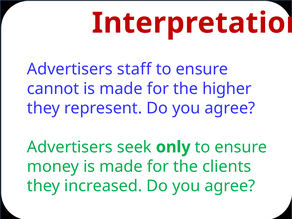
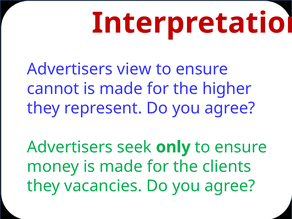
staff: staff -> view
increased: increased -> vacancies
